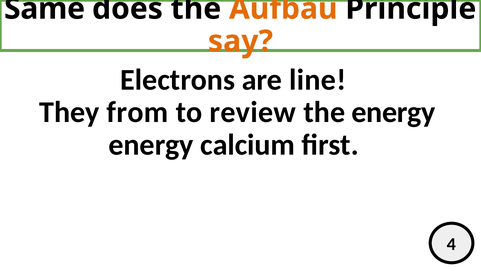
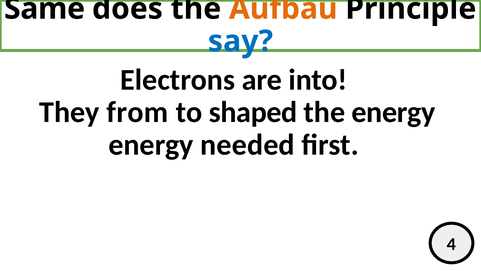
say colour: orange -> blue
line: line -> into
review: review -> shaped
calcium: calcium -> needed
